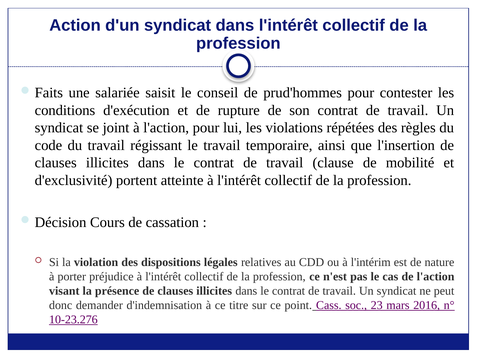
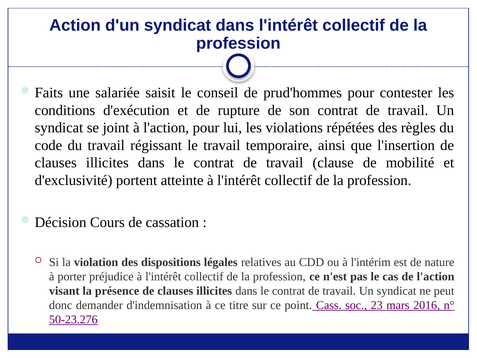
10-23.276: 10-23.276 -> 50-23.276
